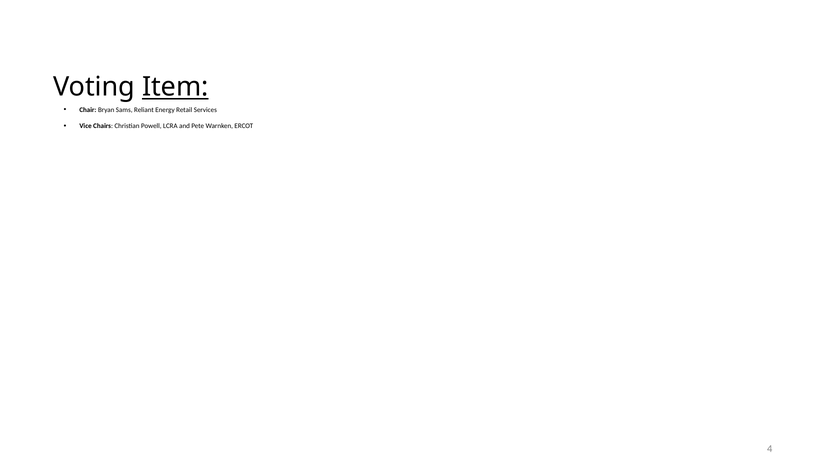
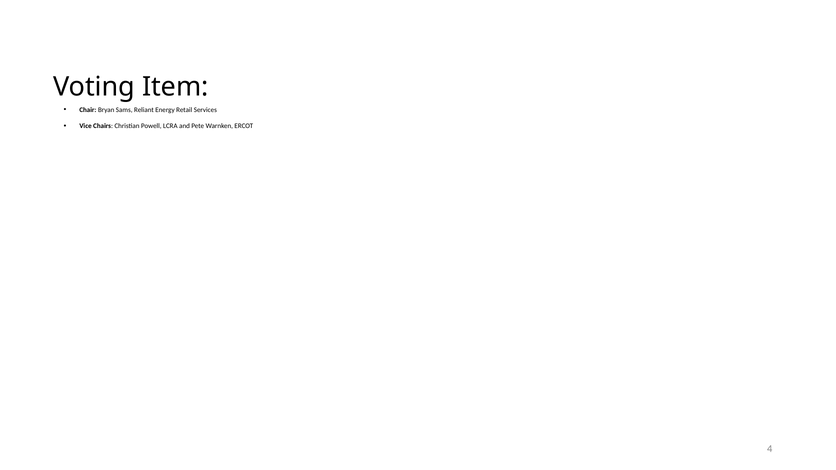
Item underline: present -> none
